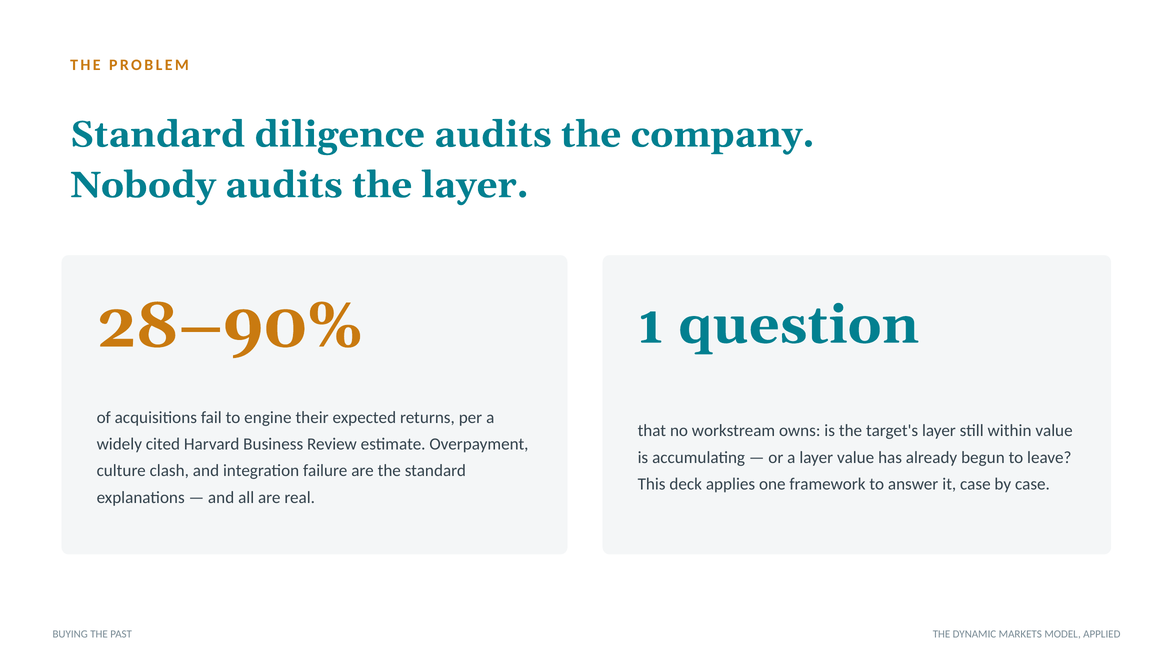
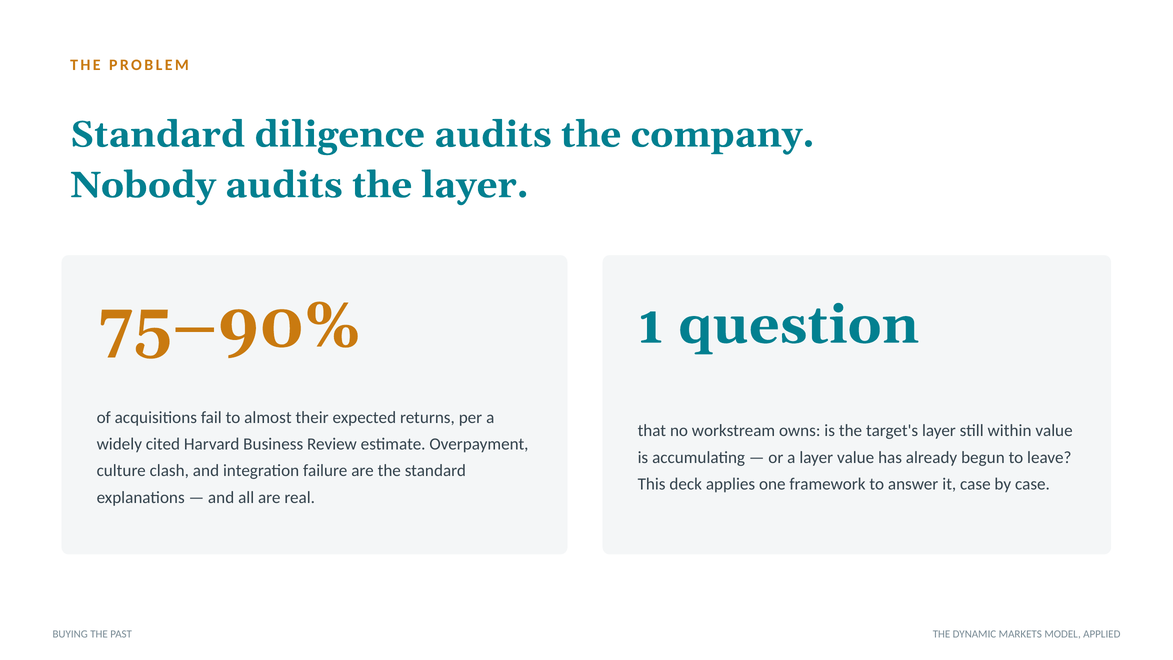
28–90%: 28–90% -> 75–90%
engine: engine -> almost
